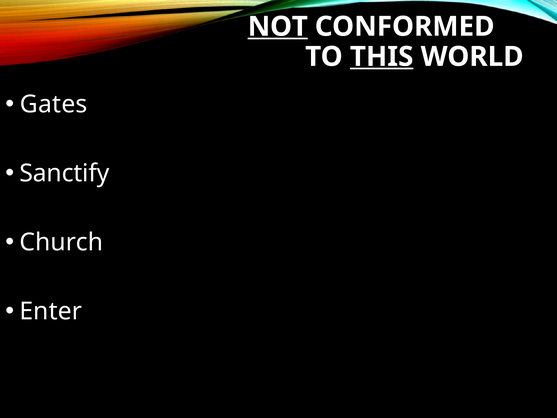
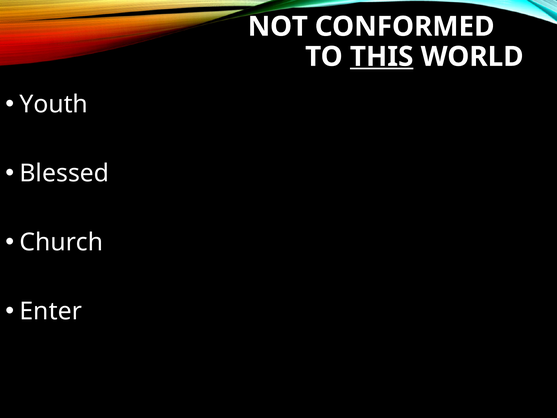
NOT underline: present -> none
Gates: Gates -> Youth
Sanctify: Sanctify -> Blessed
